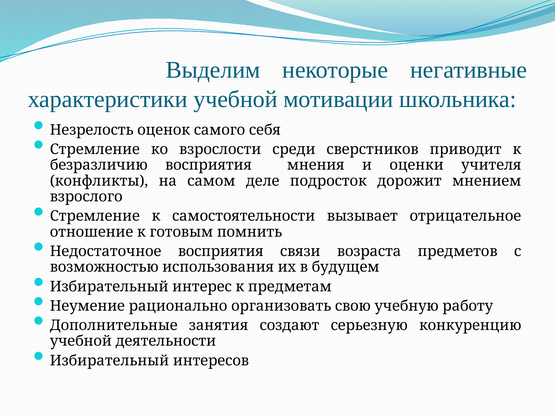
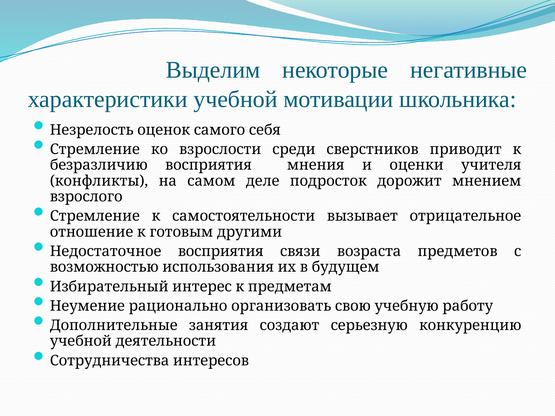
помнить: помнить -> другими
Избирательный at (109, 361): Избирательный -> Сотрудничества
